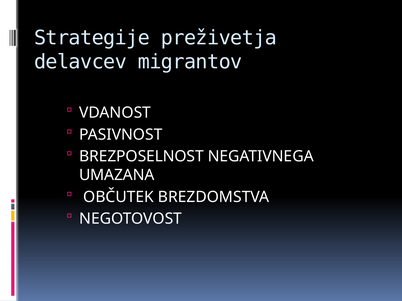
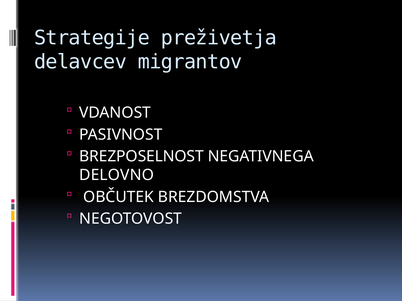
UMAZANA: UMAZANA -> DELOVNO
